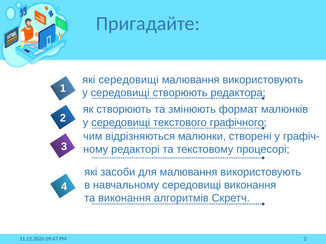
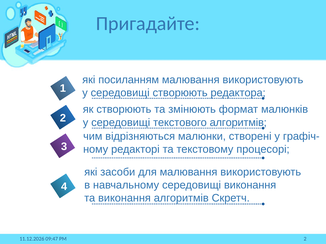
які середовищі: середовищі -> посиланням
текстового графічного: графічного -> алгоритмів
